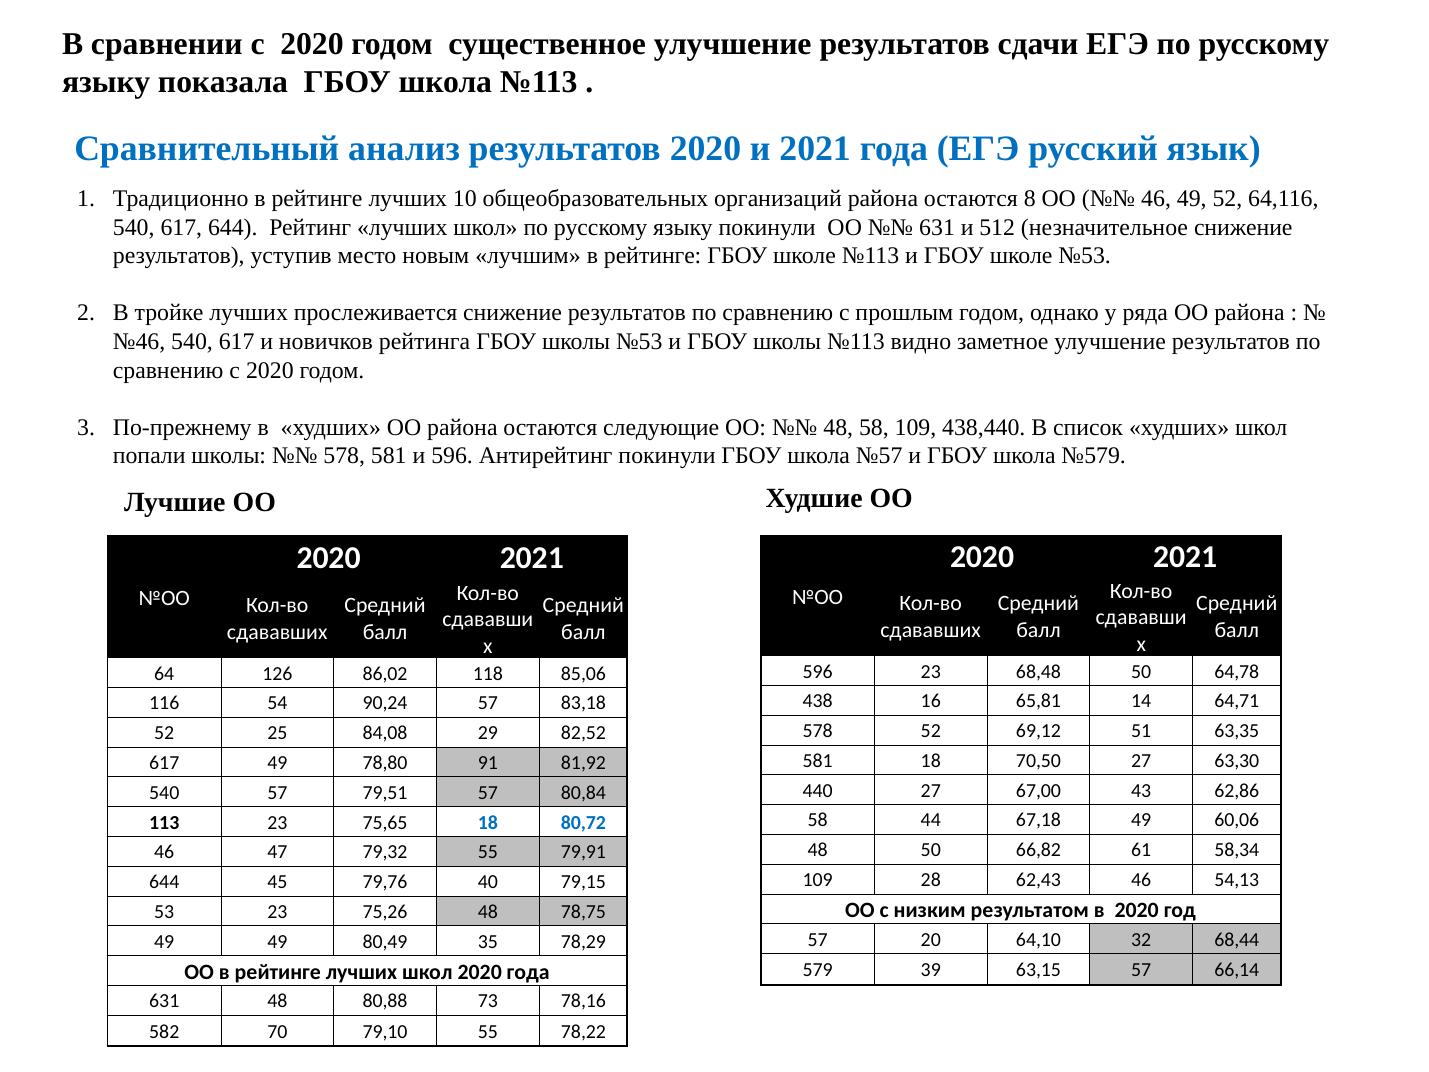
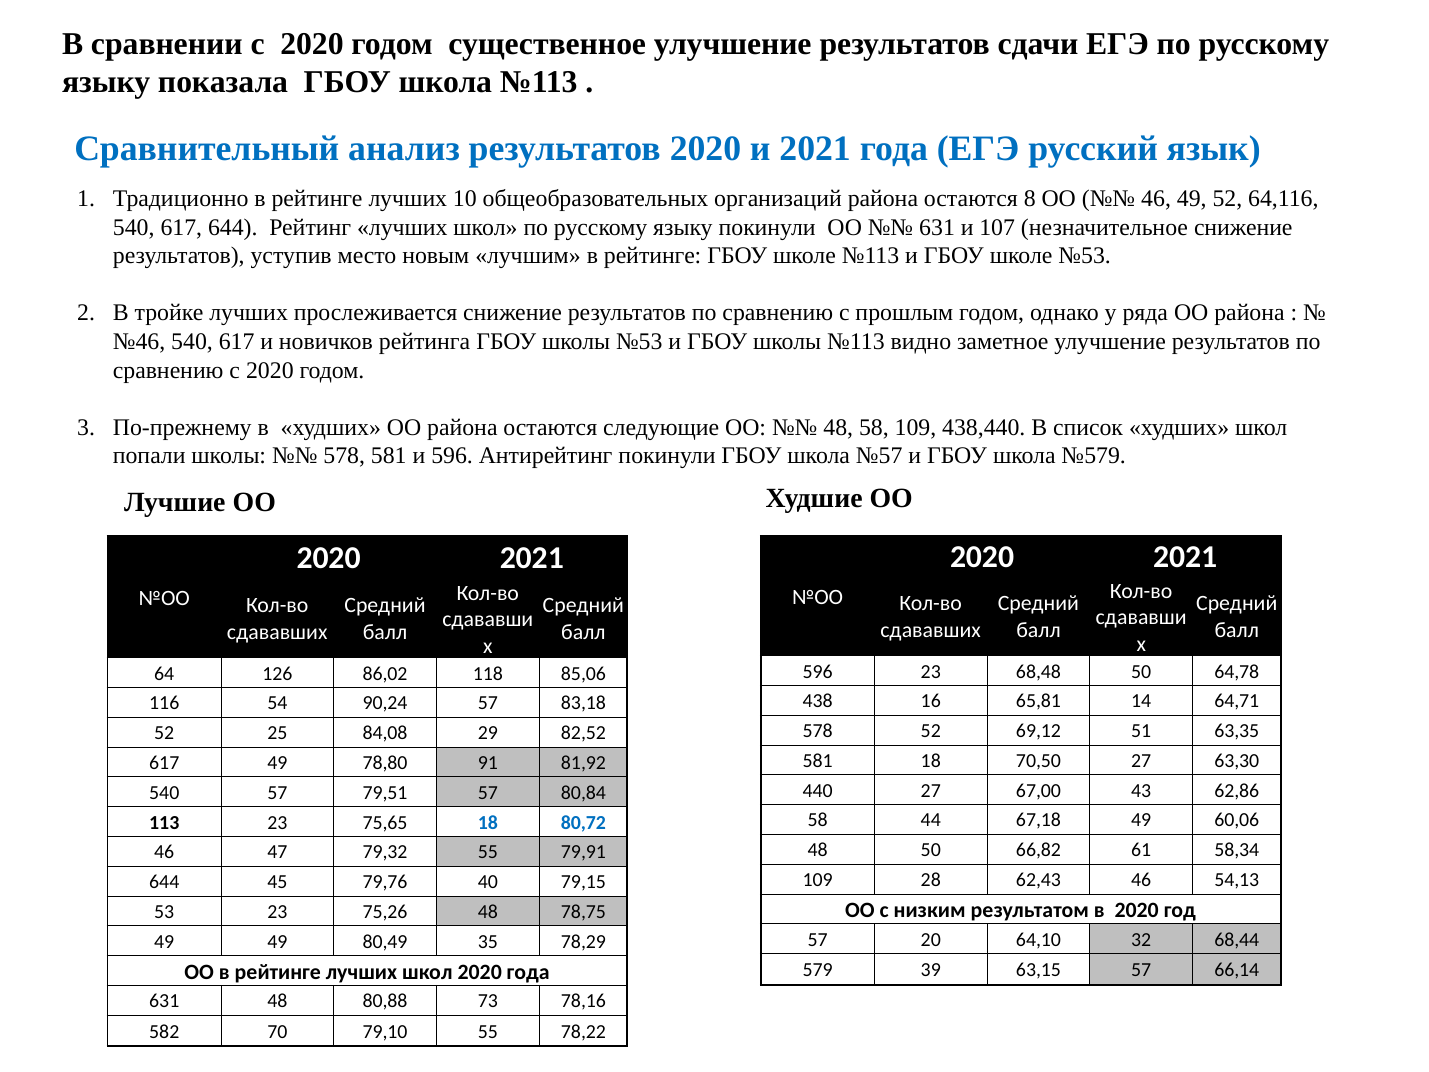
512: 512 -> 107
